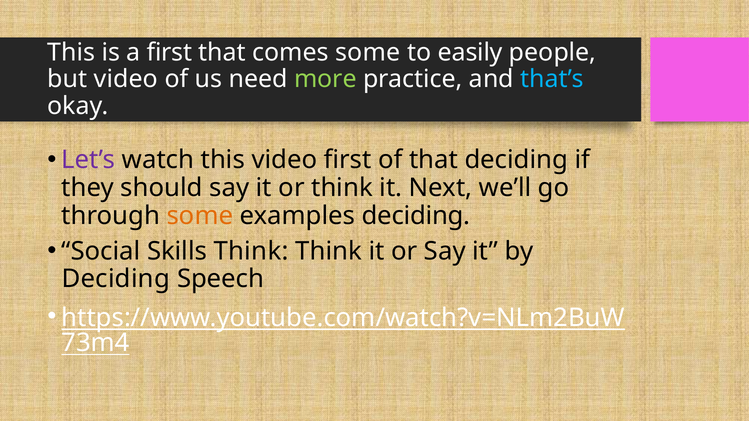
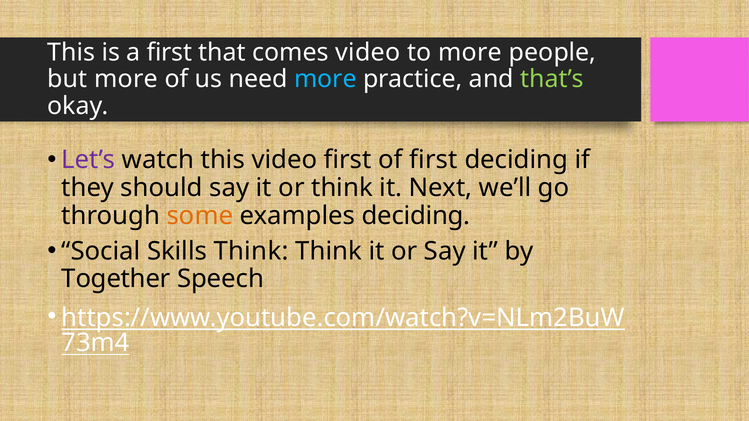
comes some: some -> video
to easily: easily -> more
but video: video -> more
more at (325, 79) colour: light green -> light blue
that’s colour: light blue -> light green
of that: that -> first
Deciding at (116, 279): Deciding -> Together
